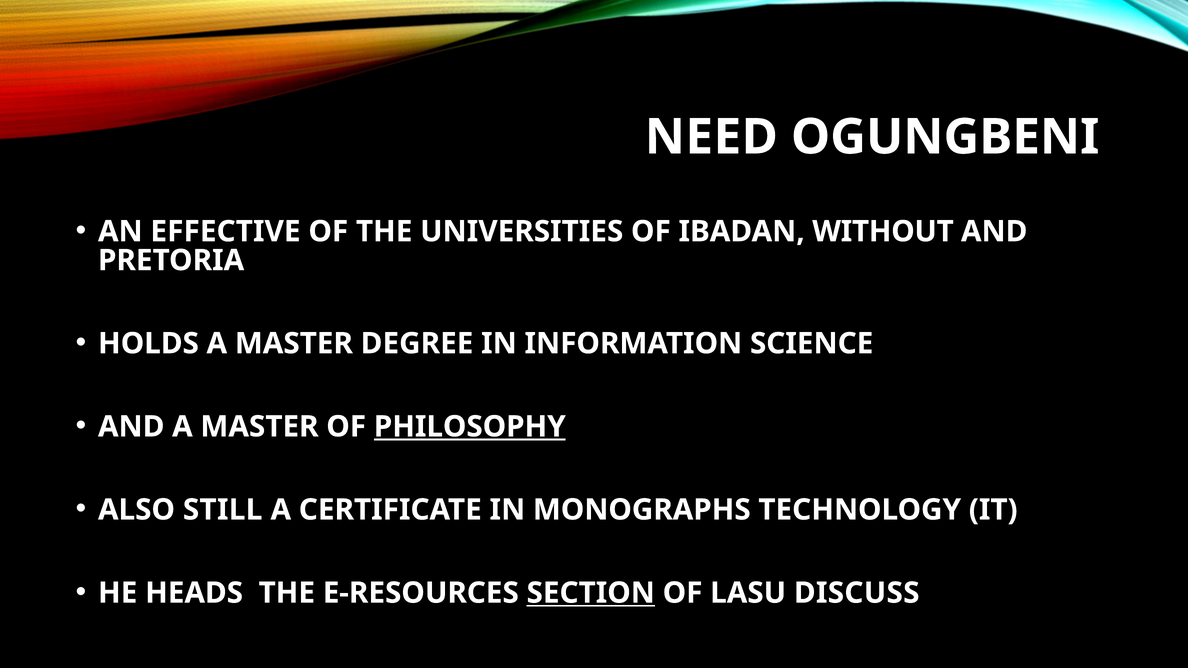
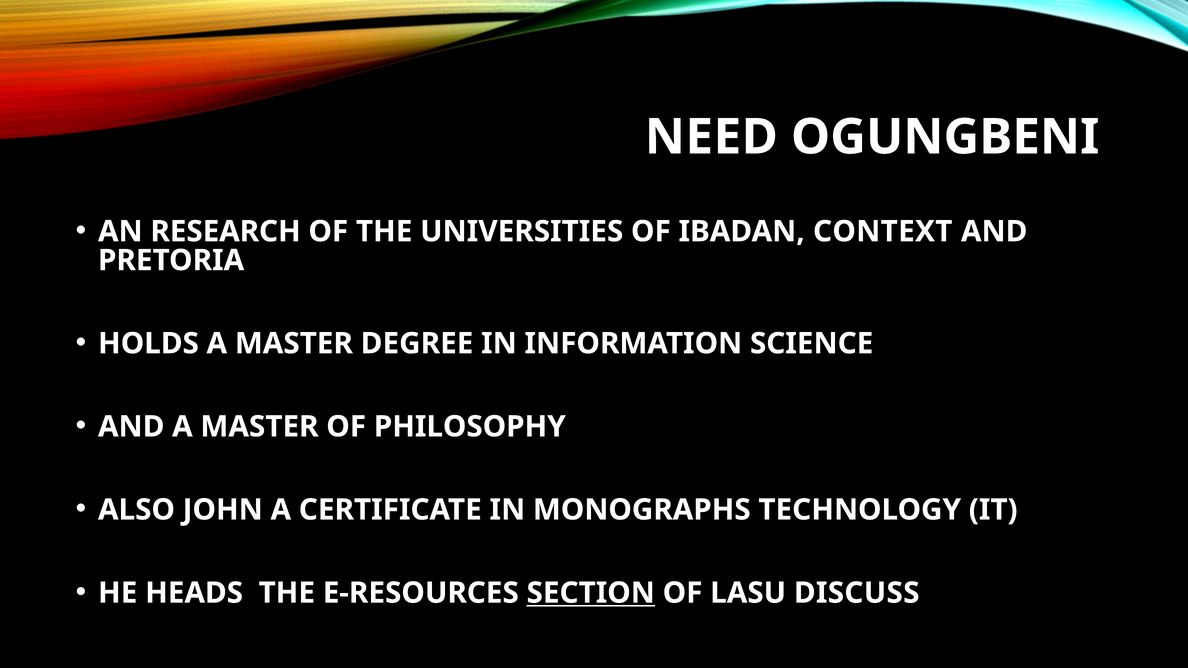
EFFECTIVE: EFFECTIVE -> RESEARCH
WITHOUT: WITHOUT -> CONTEXT
PHILOSOPHY underline: present -> none
STILL: STILL -> JOHN
